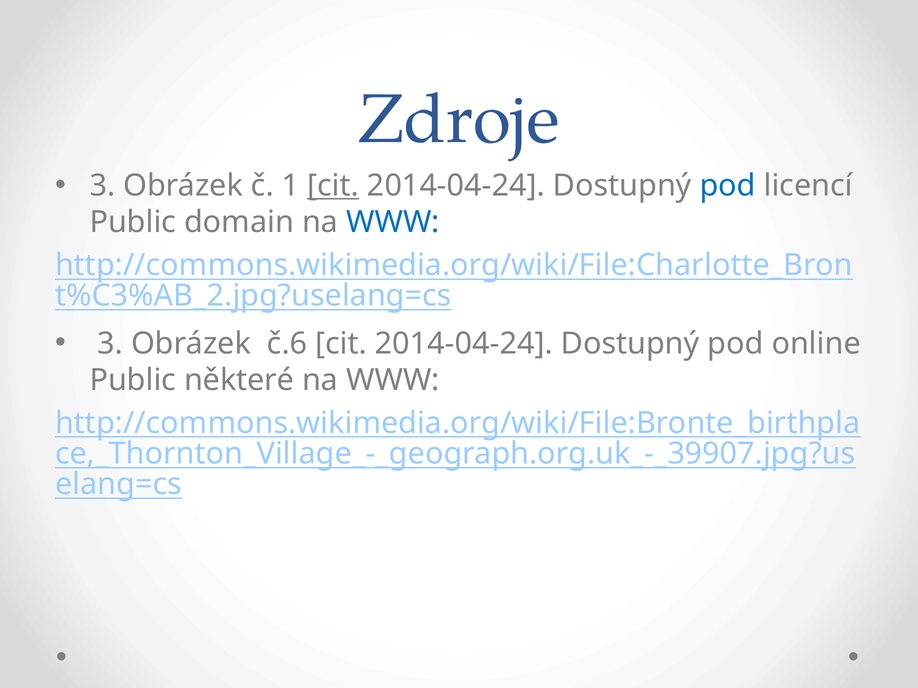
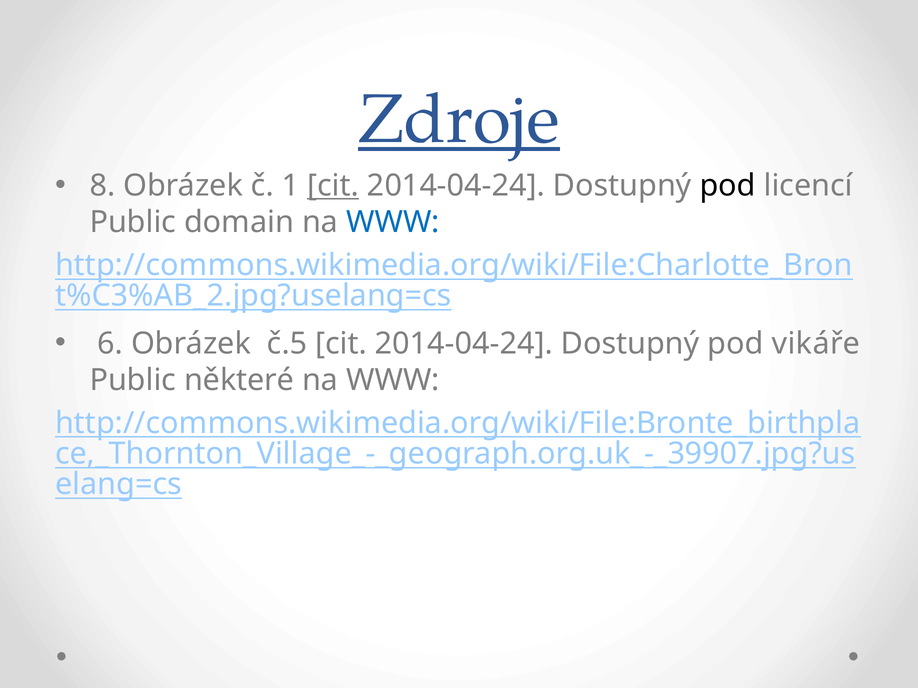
Zdroje underline: none -> present
3 at (102, 186): 3 -> 8
pod at (728, 186) colour: blue -> black
3 at (110, 344): 3 -> 6
č.6: č.6 -> č.5
online: online -> vikáře
